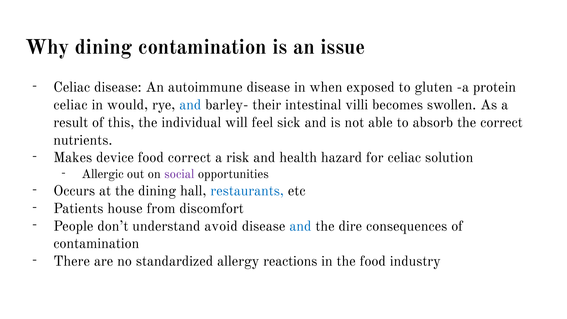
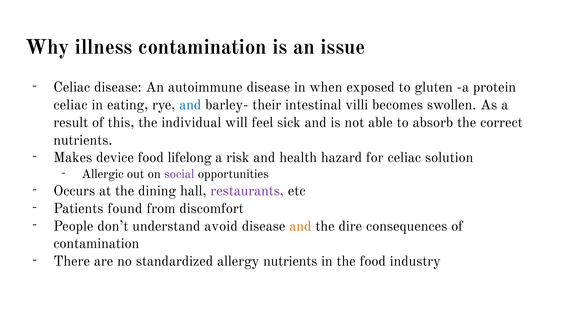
Why dining: dining -> illness
would: would -> eating
food correct: correct -> lifelong
restaurants colour: blue -> purple
house: house -> found
and at (300, 226) colour: blue -> orange
allergy reactions: reactions -> nutrients
